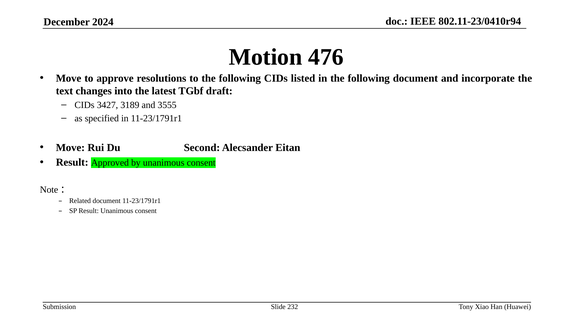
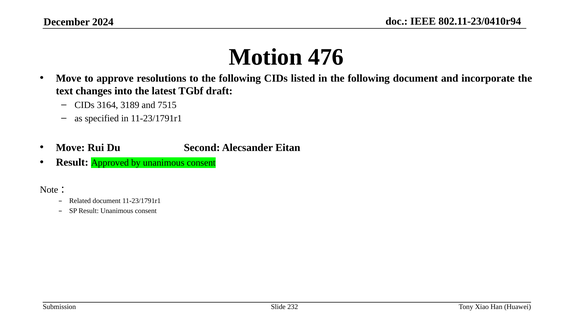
3427: 3427 -> 3164
3555: 3555 -> 7515
